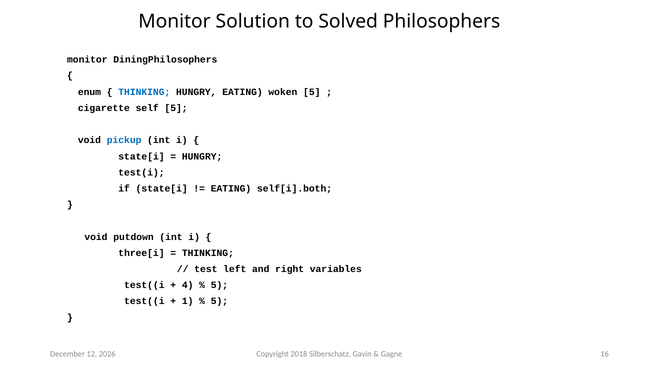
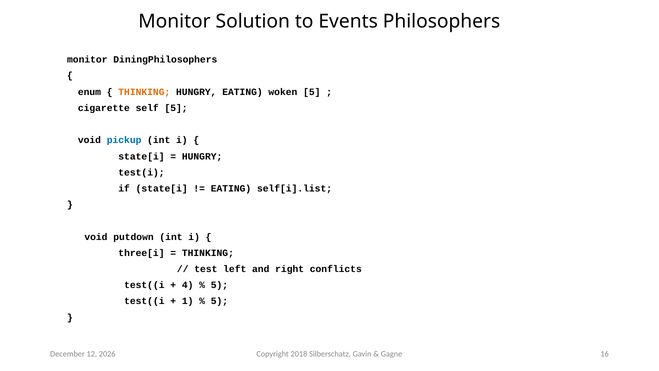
Solved: Solved -> Events
THINKING at (144, 92) colour: blue -> orange
self[i].both: self[i].both -> self[i].list
variables: variables -> conflicts
